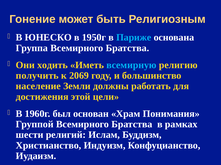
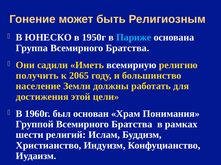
ходить: ходить -> садили
всемирную colour: light blue -> white
2069: 2069 -> 2065
